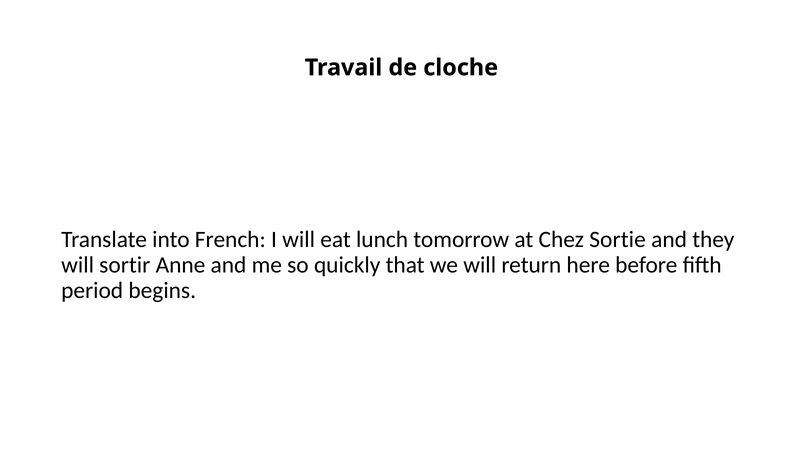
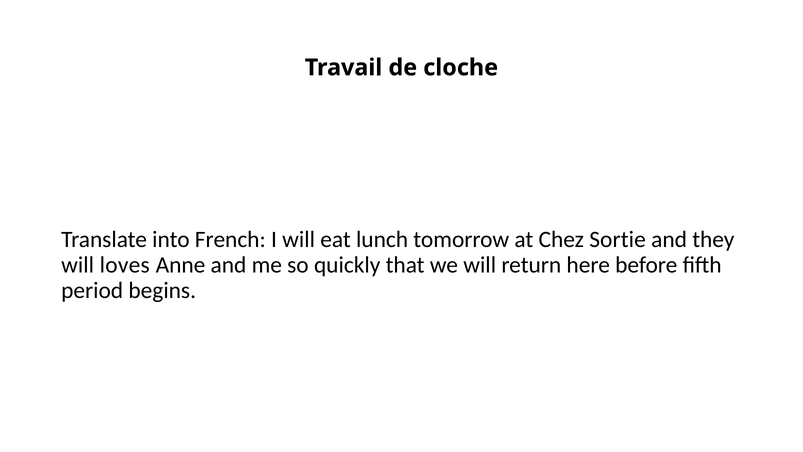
sortir: sortir -> loves
